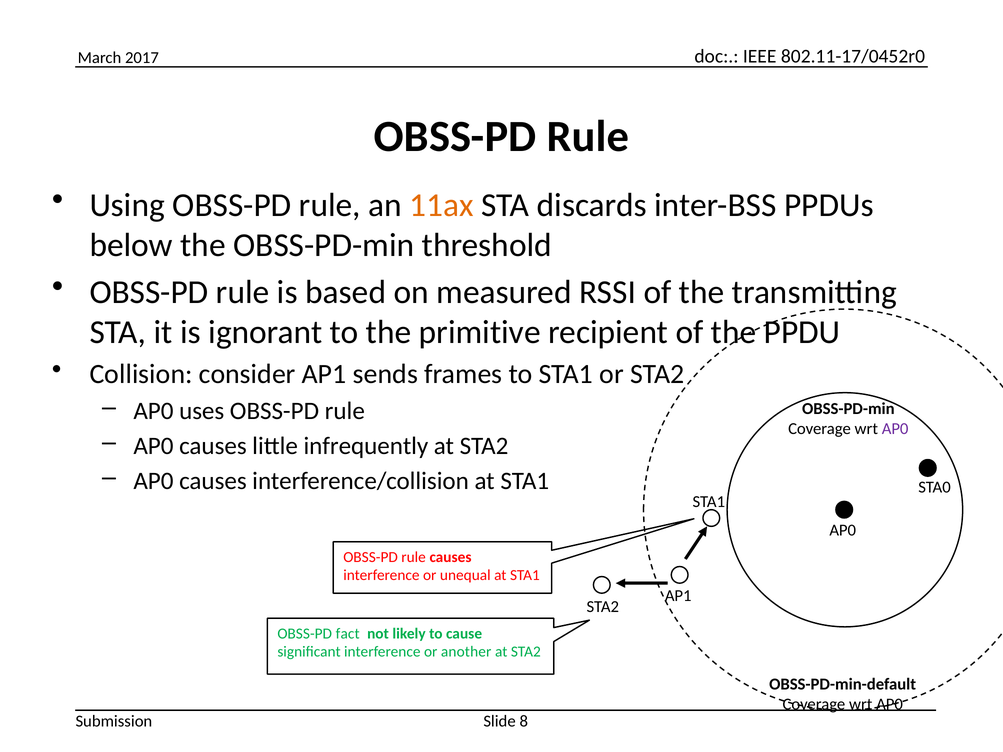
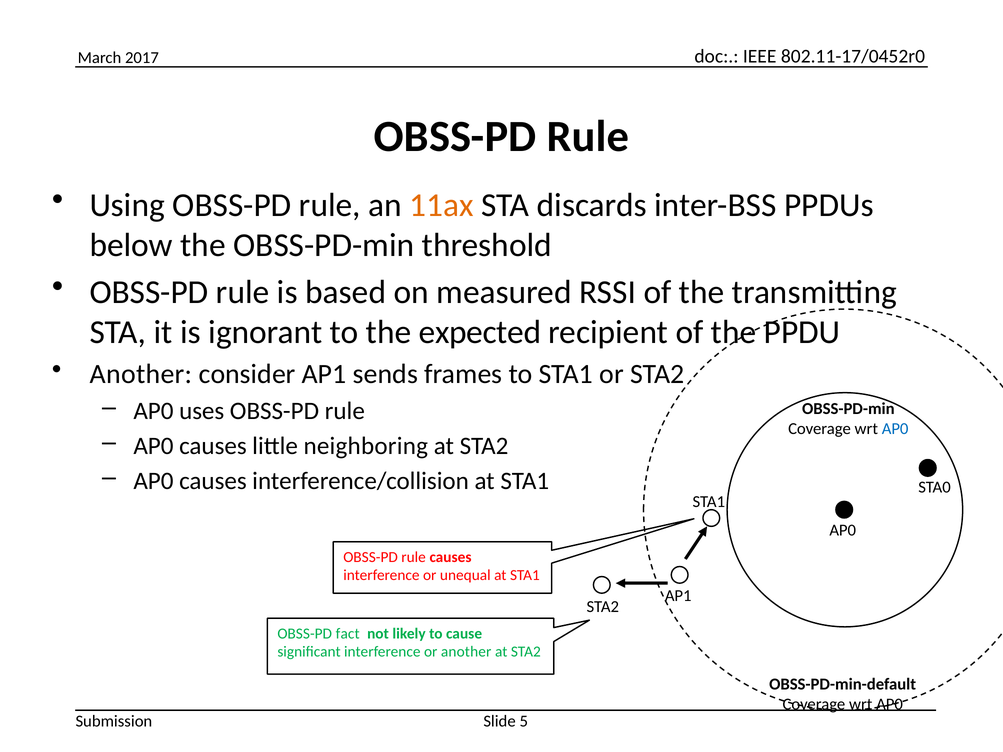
primitive: primitive -> expected
Collision at (141, 374): Collision -> Another
AP0 at (895, 429) colour: purple -> blue
infrequently: infrequently -> neighboring
8: 8 -> 5
